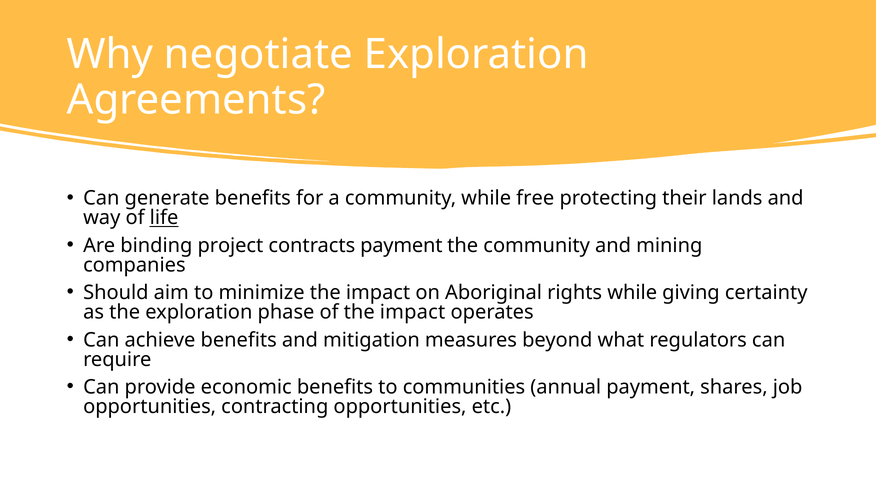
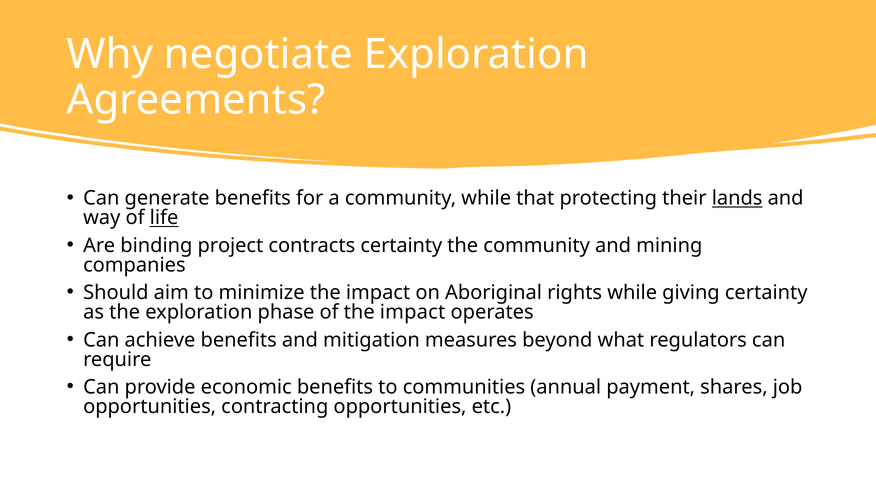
free: free -> that
lands underline: none -> present
contracts payment: payment -> certainty
